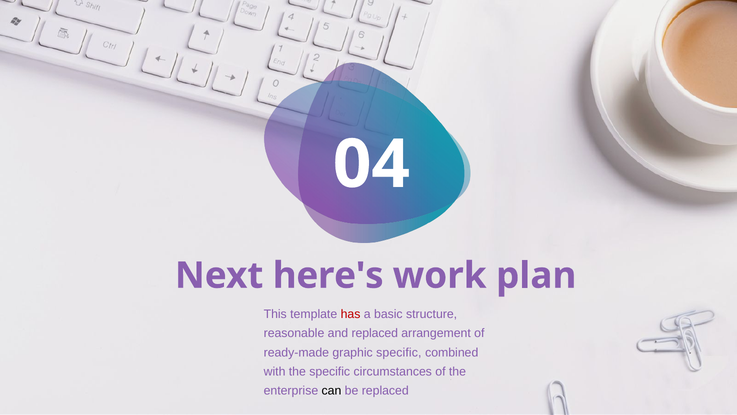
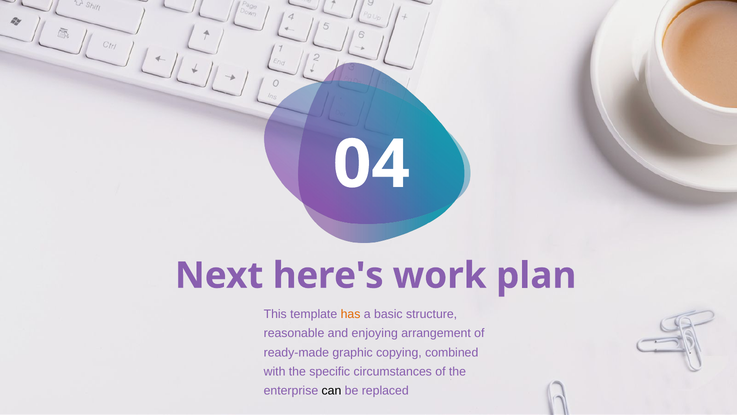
has colour: red -> orange
and replaced: replaced -> enjoying
graphic specific: specific -> copying
